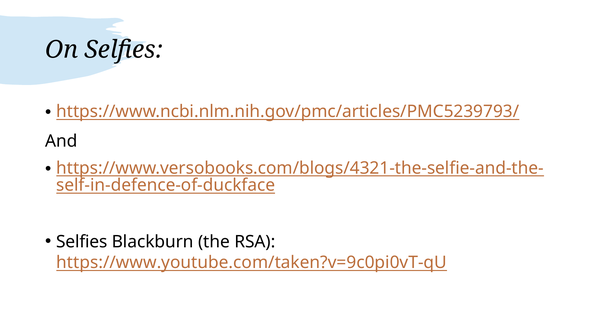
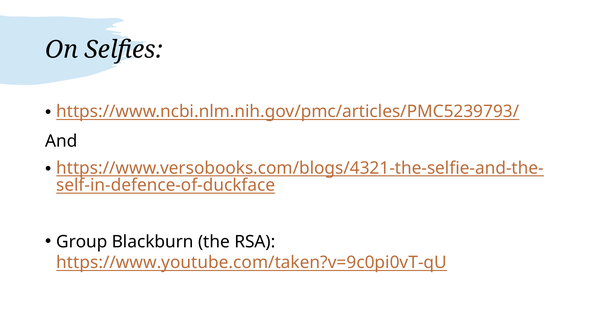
Selfies at (82, 242): Selfies -> Group
